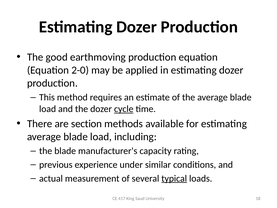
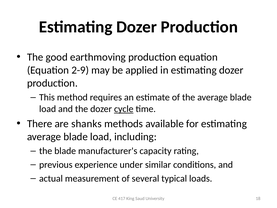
2-0: 2-0 -> 2-9
section: section -> shanks
typical underline: present -> none
